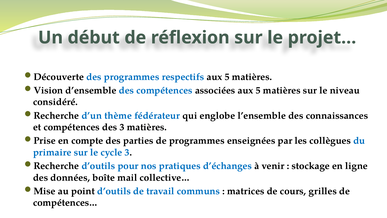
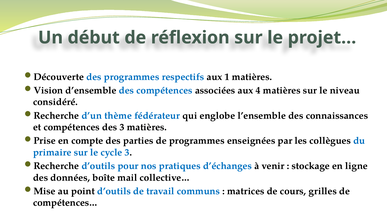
respectifs aux 5: 5 -> 1
associées aux 5: 5 -> 4
